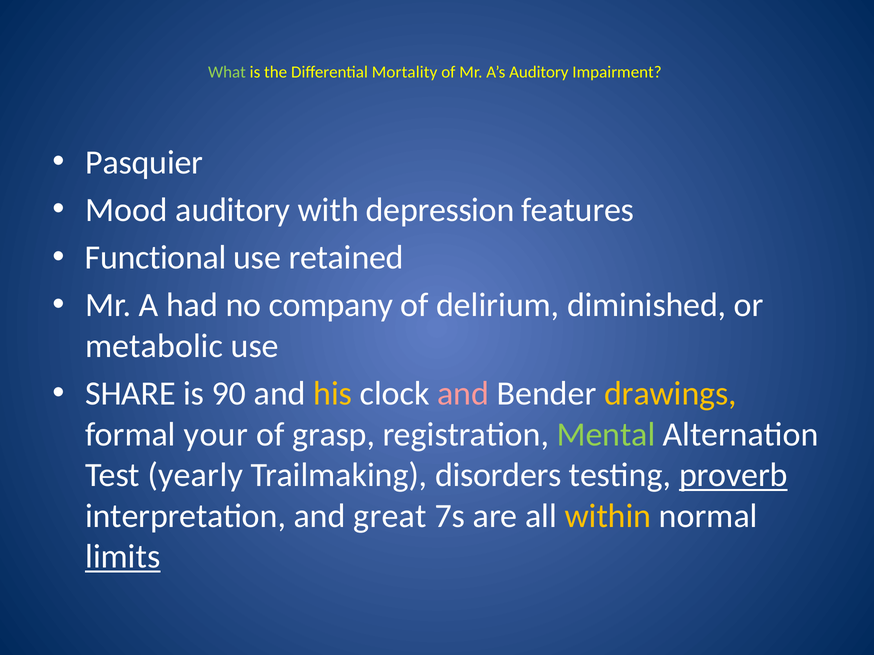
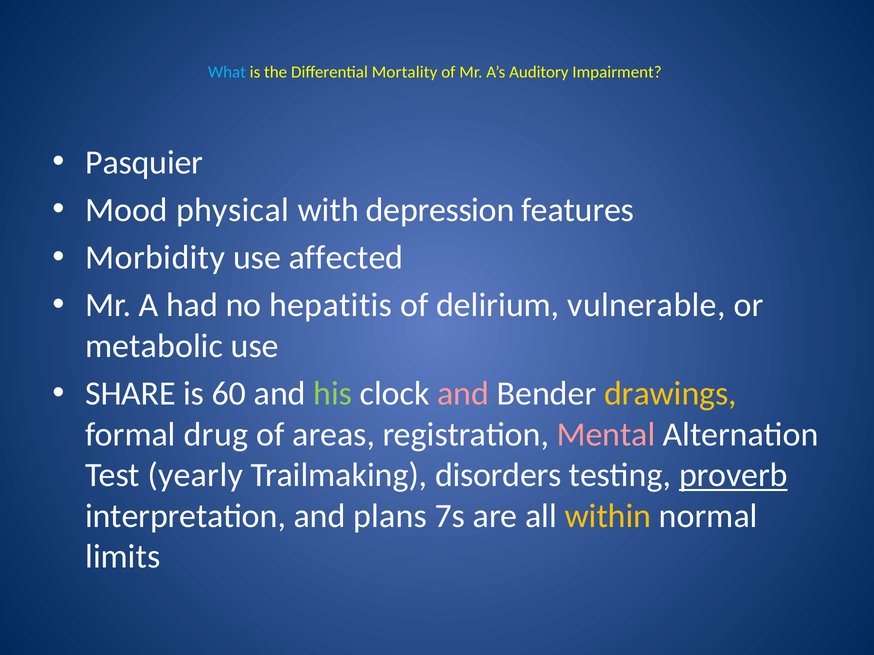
What colour: light green -> light blue
Mood auditory: auditory -> physical
Functional: Functional -> Morbidity
retained: retained -> affected
company: company -> hepatitis
diminished: diminished -> vulnerable
90: 90 -> 60
his colour: yellow -> light green
your: your -> drug
grasp: grasp -> areas
Mental colour: light green -> pink
great: great -> plans
limits underline: present -> none
